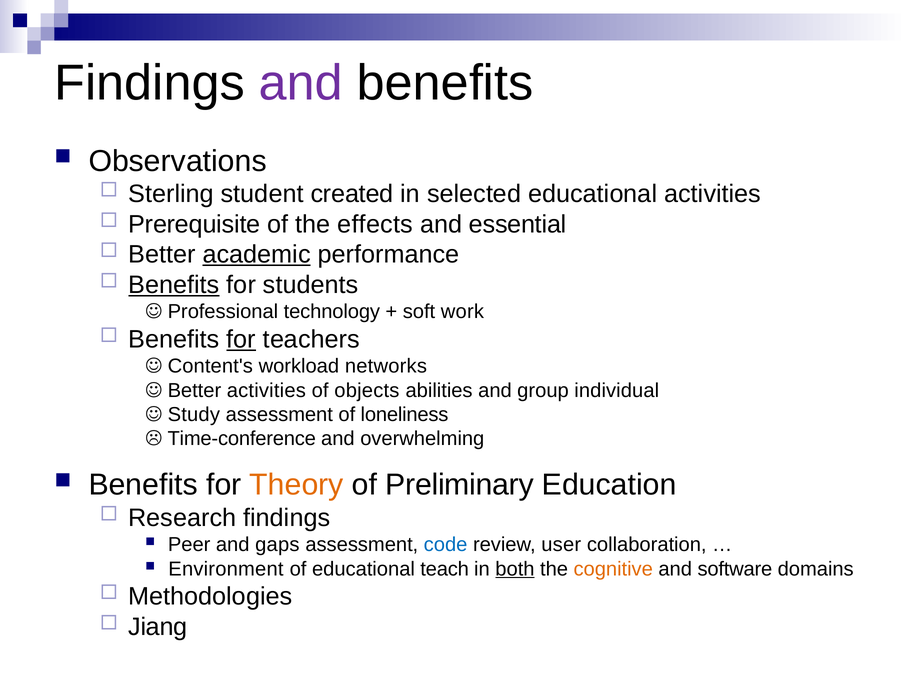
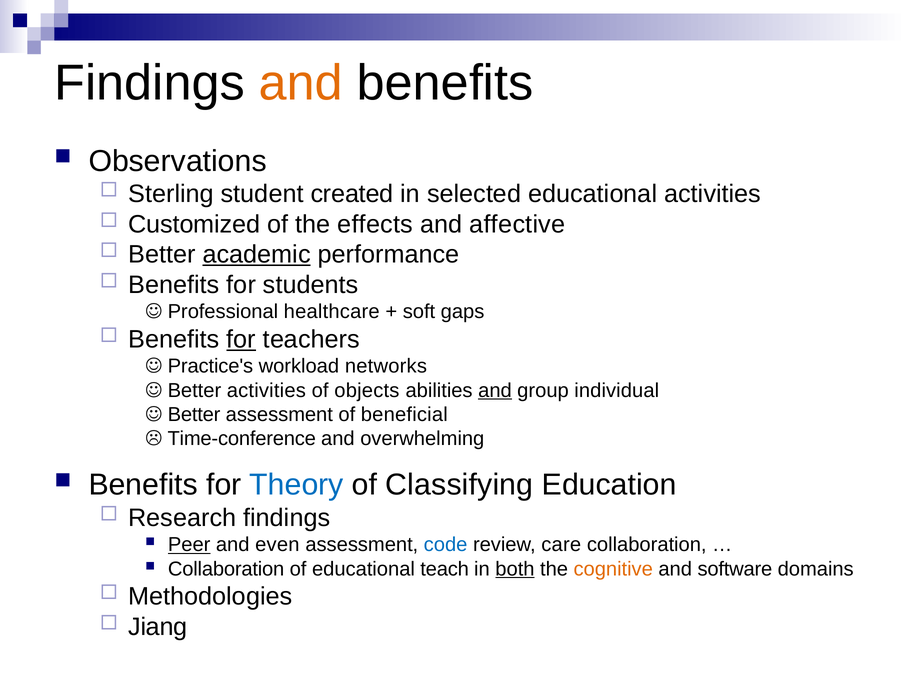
and at (301, 83) colour: purple -> orange
Prerequisite: Prerequisite -> Customized
essential: essential -> affective
Benefits at (174, 285) underline: present -> none
technology: technology -> healthcare
work: work -> gaps
Content's: Content's -> Practice's
and at (495, 390) underline: none -> present
Study at (194, 415): Study -> Better
loneliness: loneliness -> beneficial
Theory colour: orange -> blue
Preliminary: Preliminary -> Classifying
Peer underline: none -> present
gaps: gaps -> even
user: user -> care
Environment at (226, 569): Environment -> Collaboration
